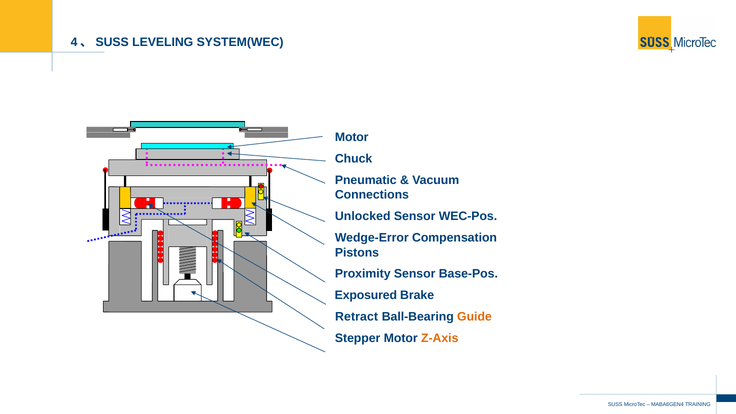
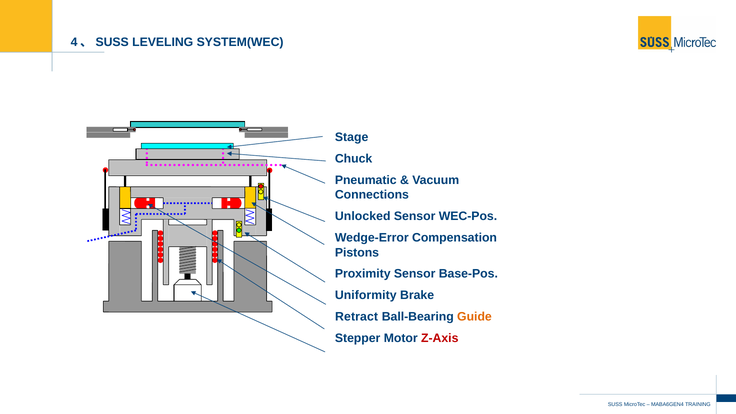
Motor at (352, 137): Motor -> Stage
Exposured: Exposured -> Uniformity
Z-Axis colour: orange -> red
